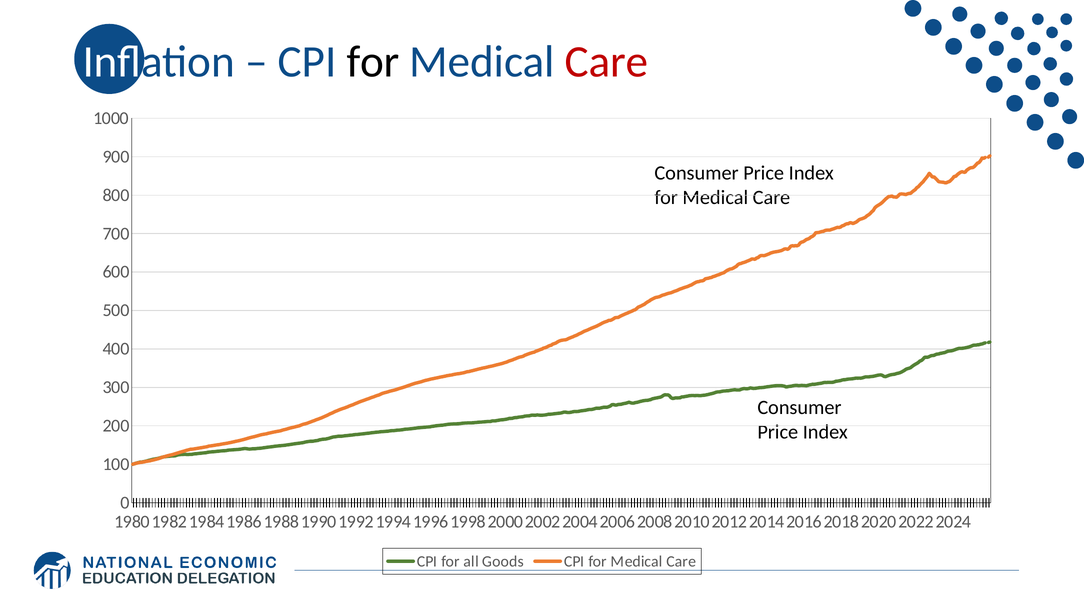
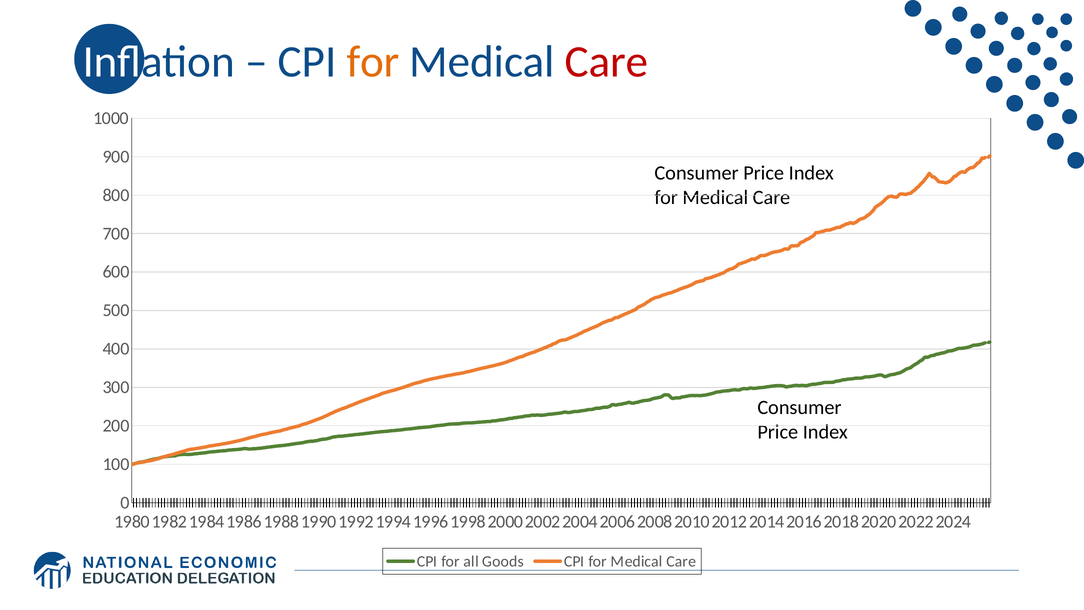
for at (373, 62) colour: black -> orange
